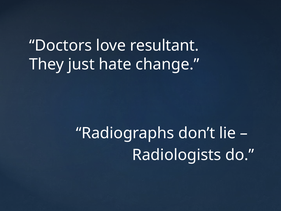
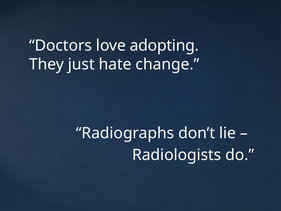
resultant: resultant -> adopting
